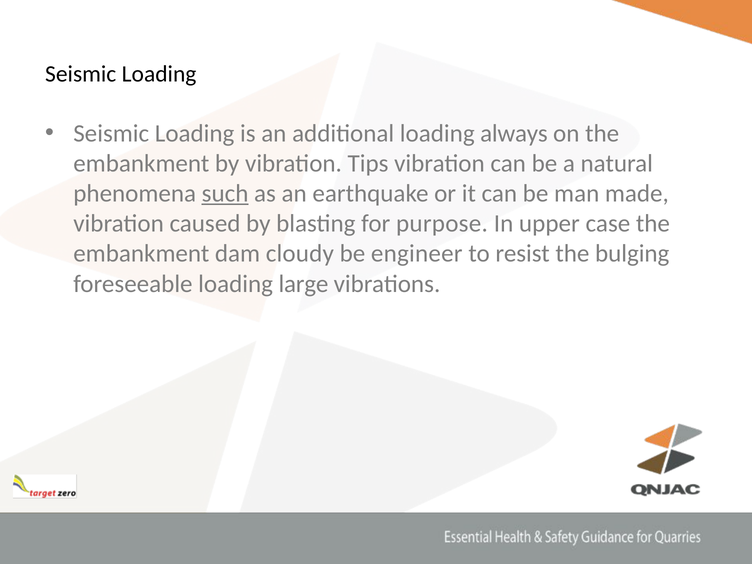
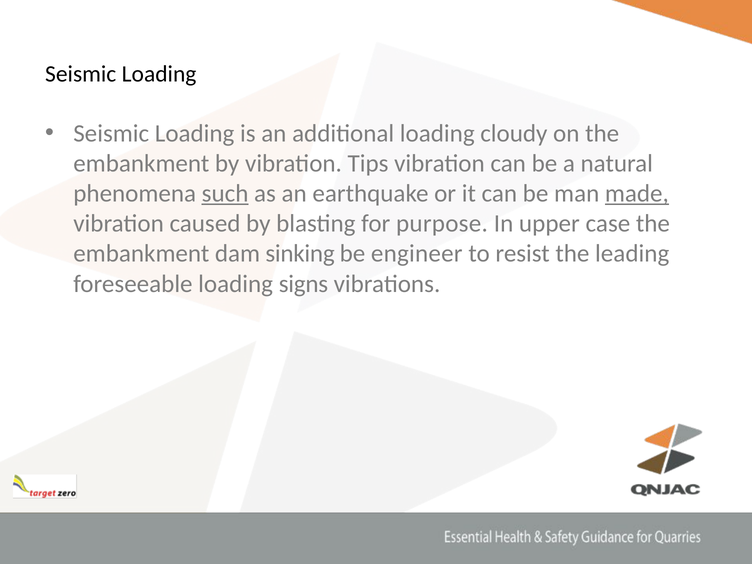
always: always -> cloudy
made underline: none -> present
cloudy: cloudy -> sinking
bulging: bulging -> leading
large: large -> signs
